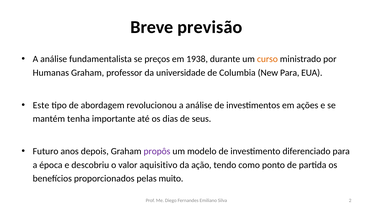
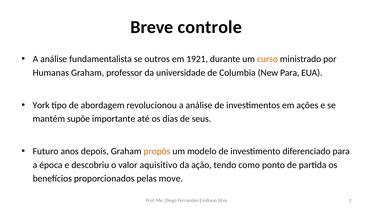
previsão: previsão -> controle
preços: preços -> outros
1938: 1938 -> 1921
Este: Este -> York
tenha: tenha -> supõe
propôs colour: purple -> orange
muito: muito -> move
